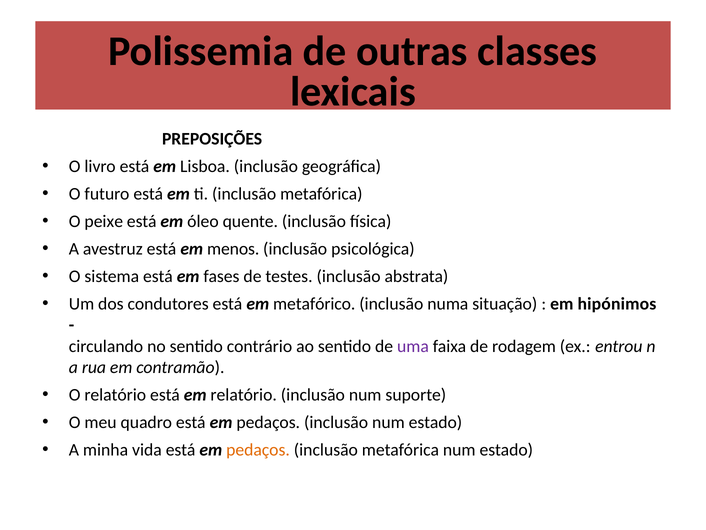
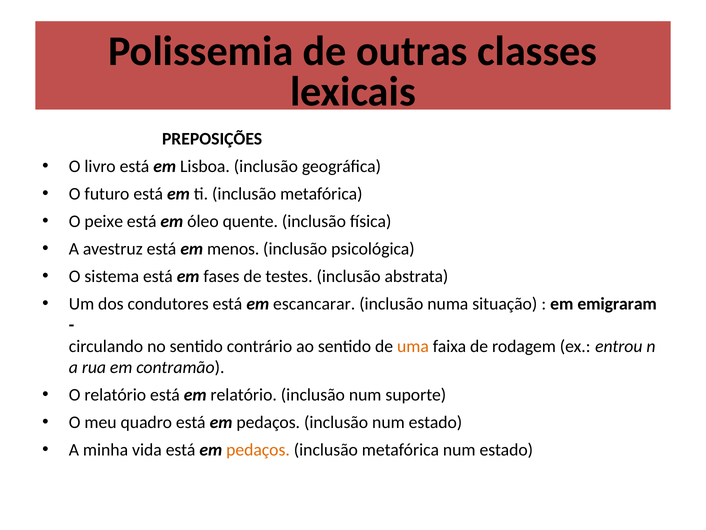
metafórico: metafórico -> escancarar
hipónimos: hipónimos -> emigraram
uma colour: purple -> orange
